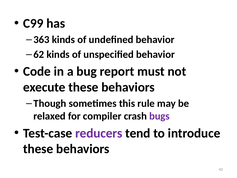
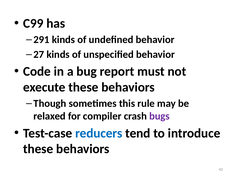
363: 363 -> 291
62: 62 -> 27
reducers colour: purple -> blue
